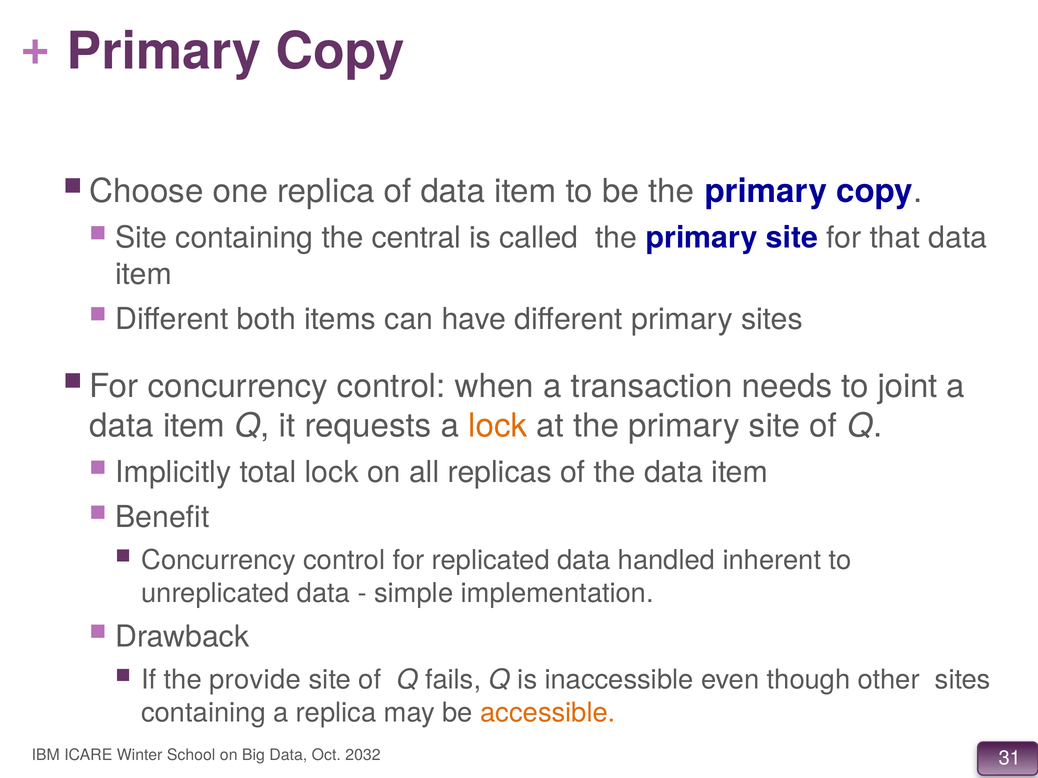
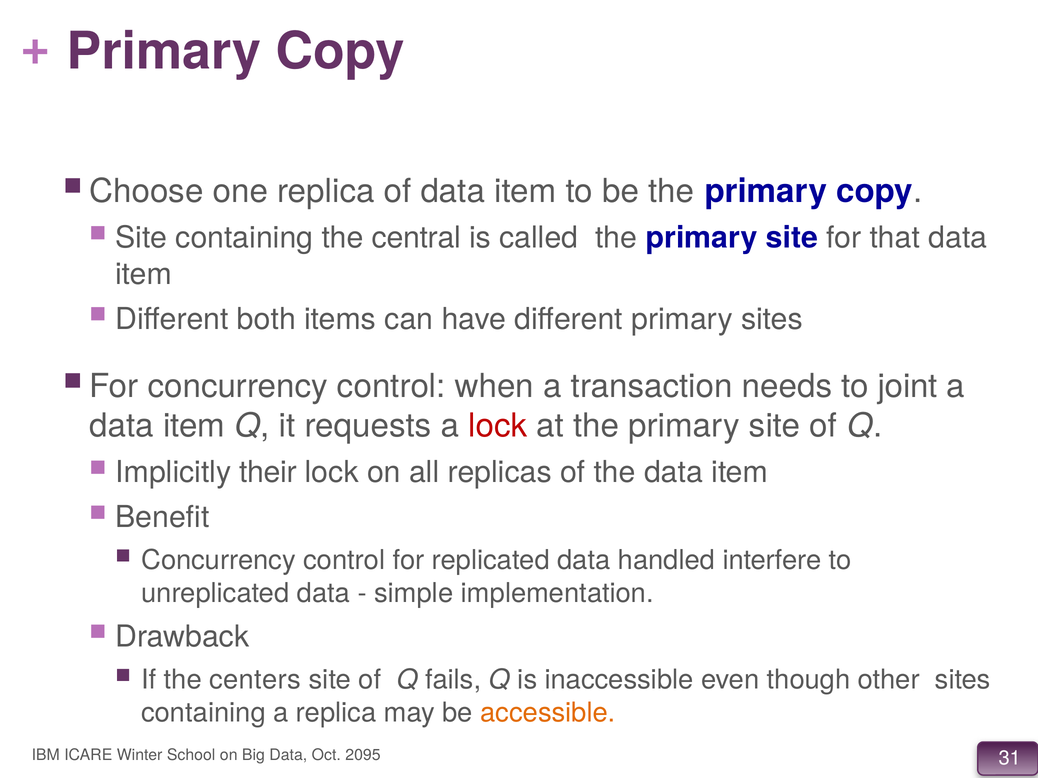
lock at (498, 426) colour: orange -> red
total: total -> their
inherent: inherent -> interfere
provide: provide -> centers
2032: 2032 -> 2095
